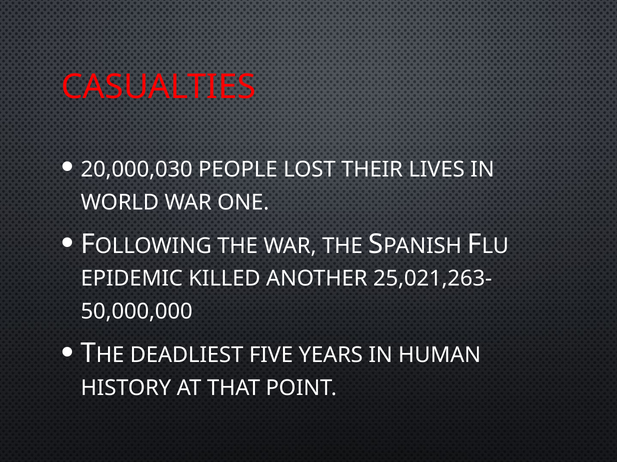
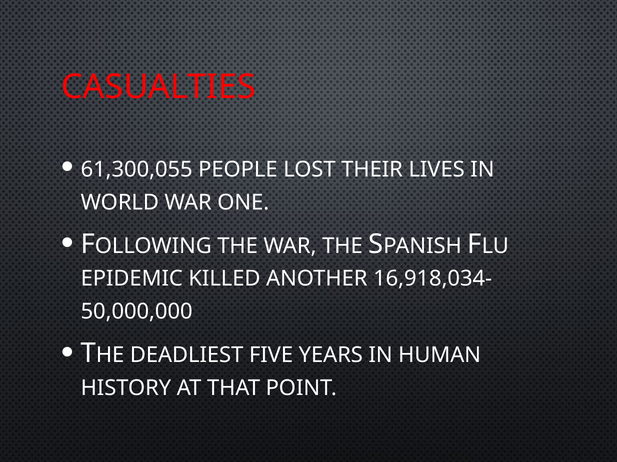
20,000,030: 20,000,030 -> 61,300,055
25,021,263-: 25,021,263- -> 16,918,034-
